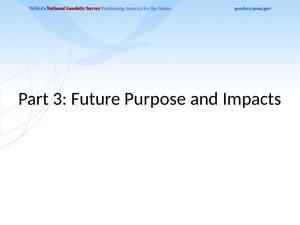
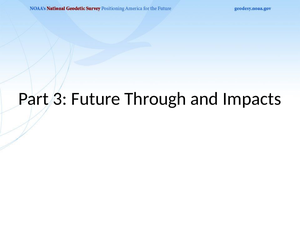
Purpose: Purpose -> Through
